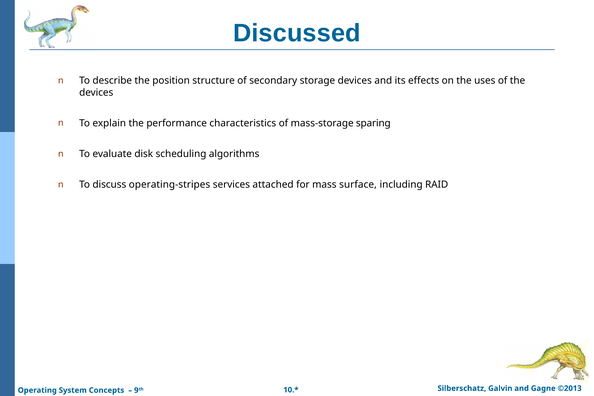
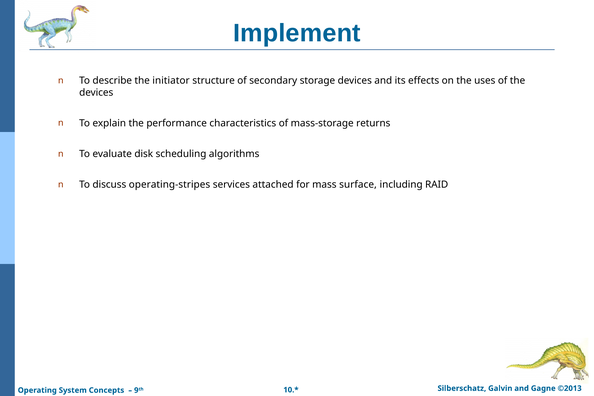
Discussed: Discussed -> Implement
position: position -> initiator
sparing: sparing -> returns
